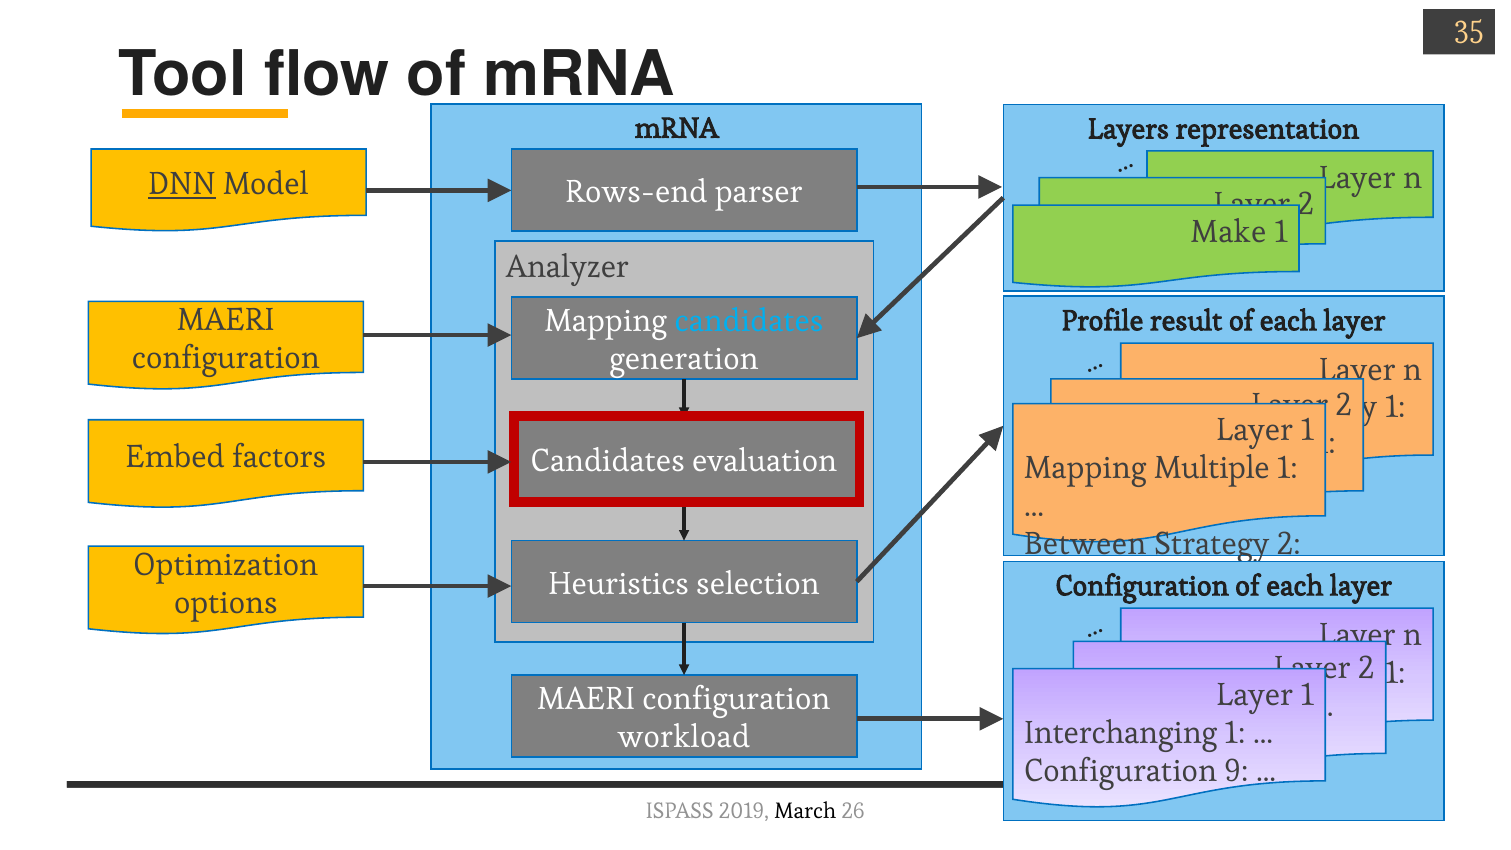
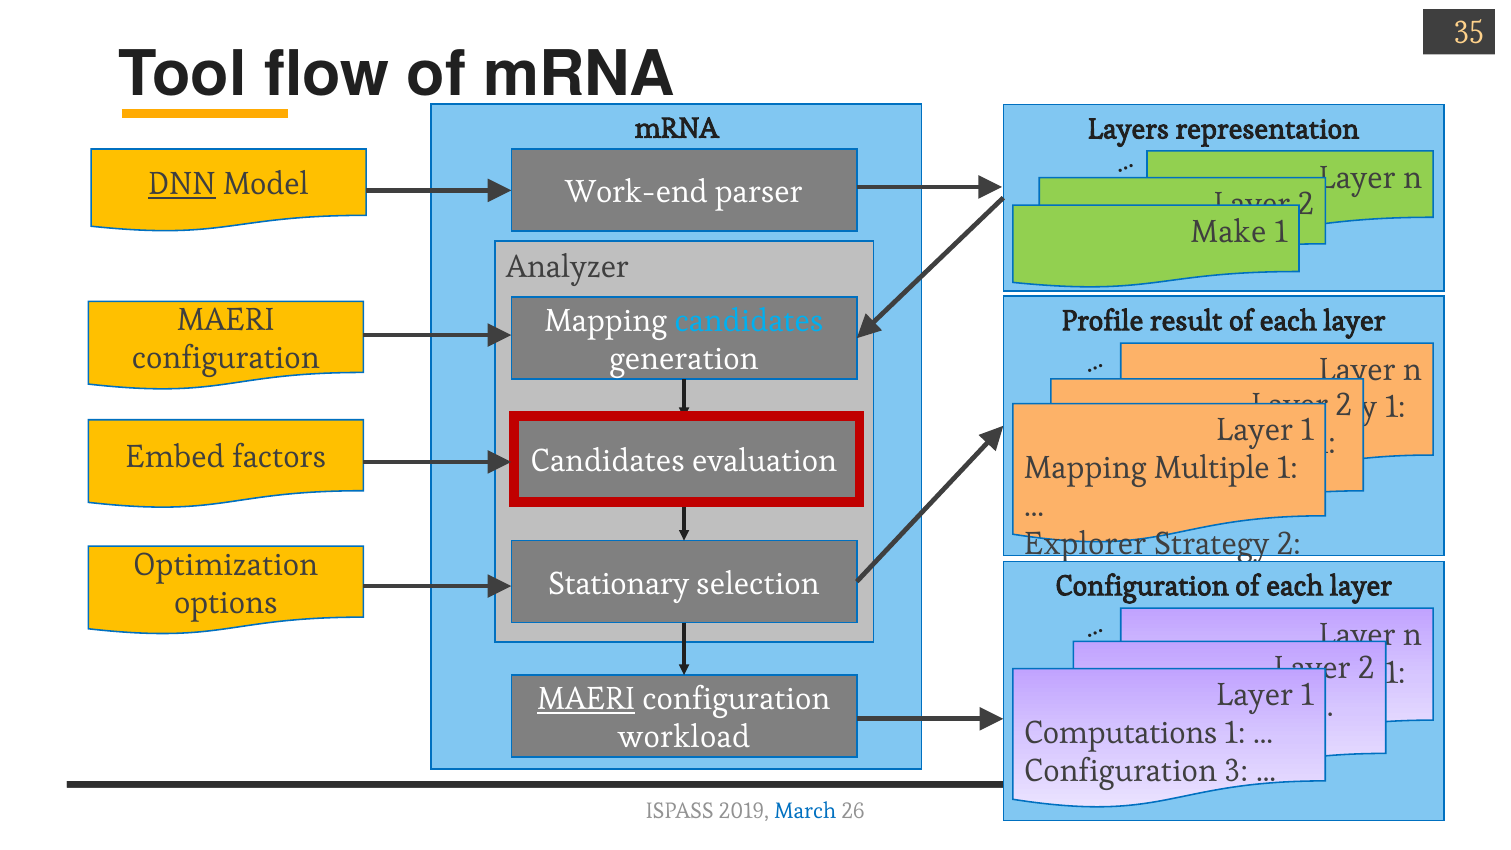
Rows-end: Rows-end -> Work-end
Between: Between -> Explorer
Heuristics: Heuristics -> Stationary
MAERI at (586, 699) underline: none -> present
Interchanging: Interchanging -> Computations
9: 9 -> 3
March colour: black -> blue
